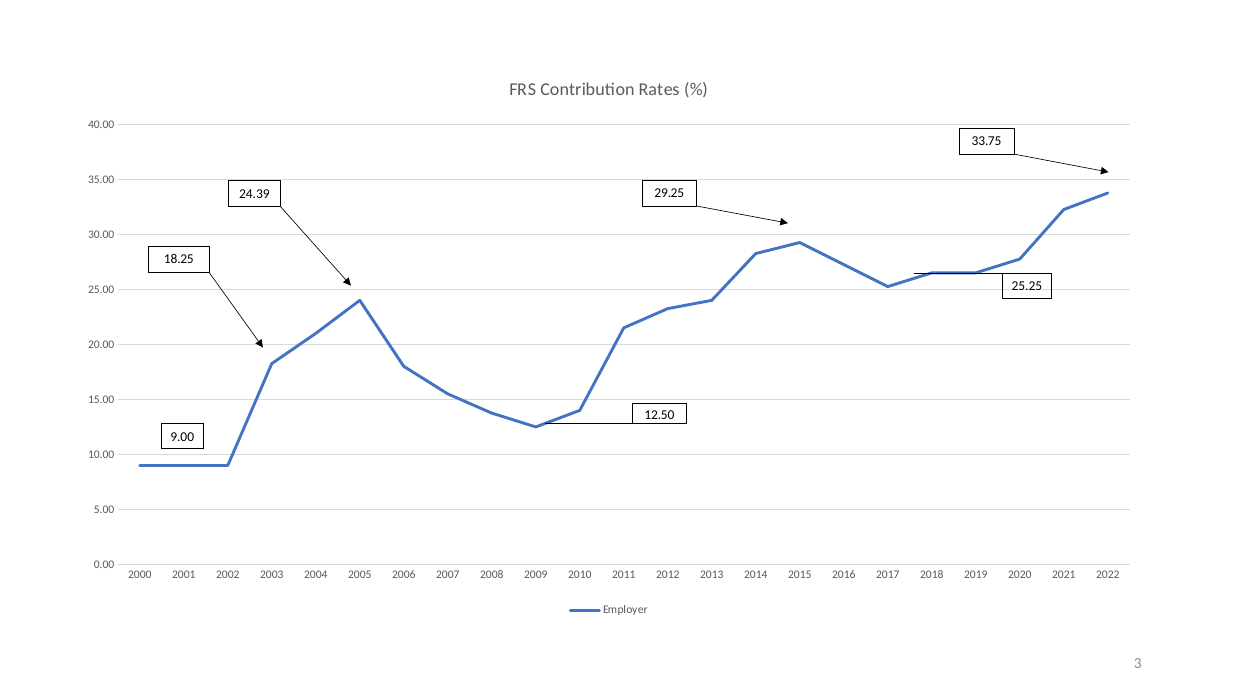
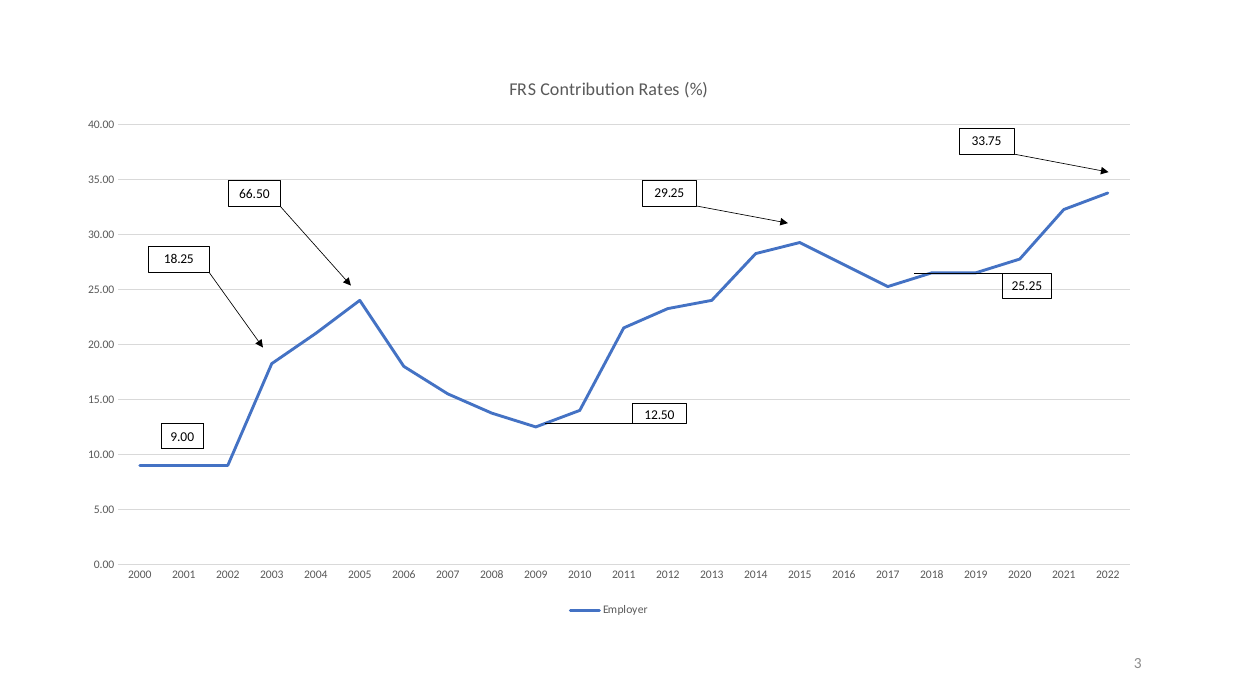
24.39: 24.39 -> 66.50
